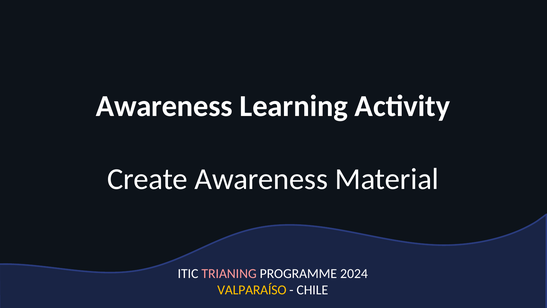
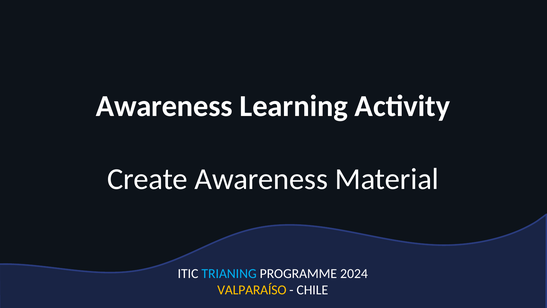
TRIANING colour: pink -> light blue
